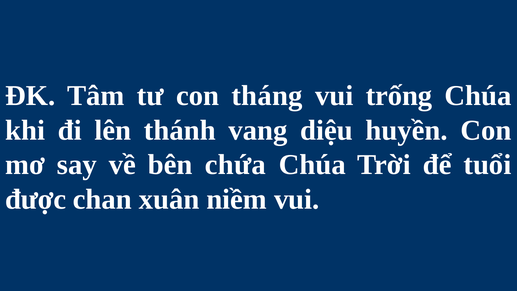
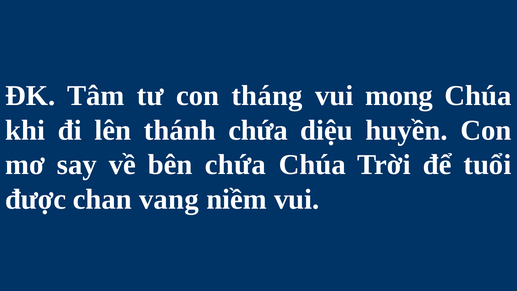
trống: trống -> mong
thánh vang: vang -> chứa
xuân: xuân -> vang
